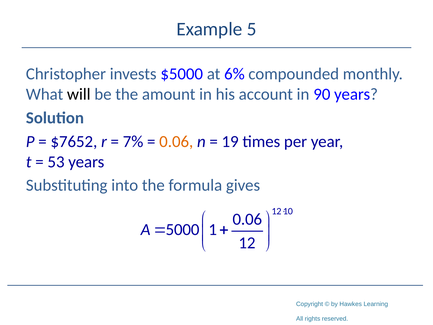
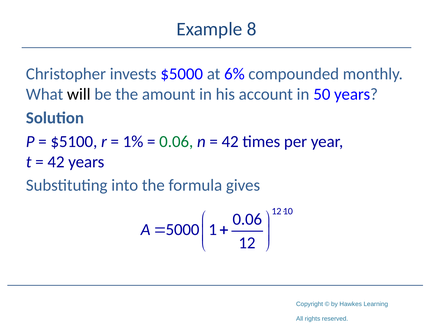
5: 5 -> 8
90: 90 -> 50
$7652: $7652 -> $5100
7%: 7% -> 1%
0.06 at (176, 141) colour: orange -> green
19 at (230, 141): 19 -> 42
53 at (56, 162): 53 -> 42
